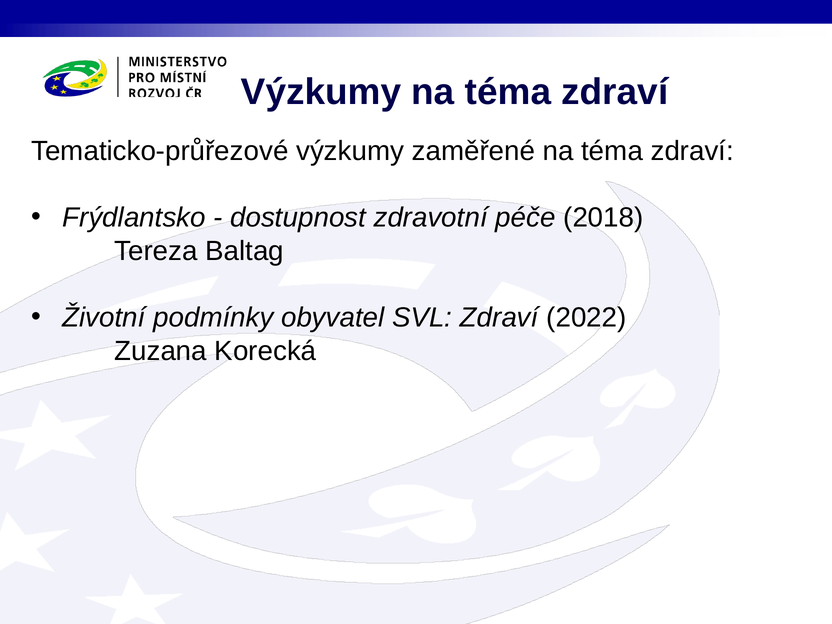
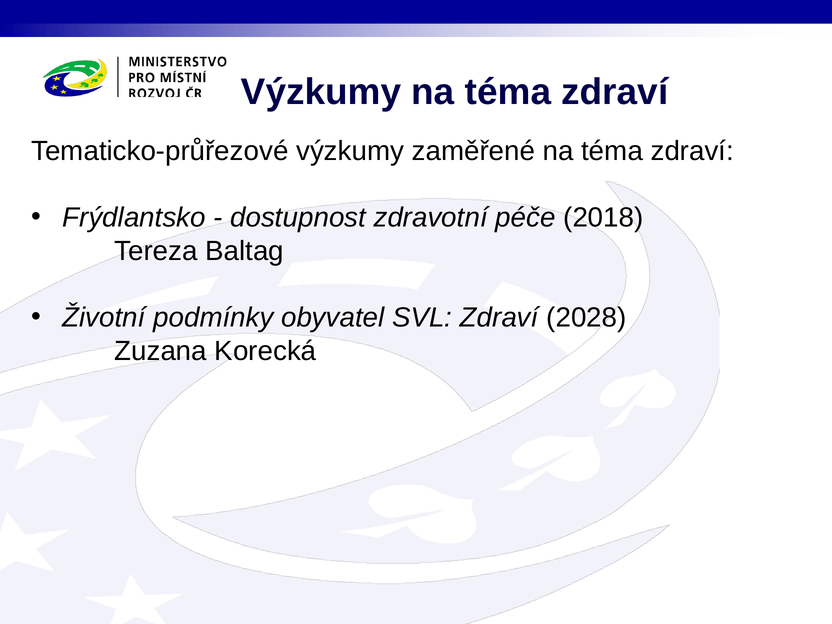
2022: 2022 -> 2028
